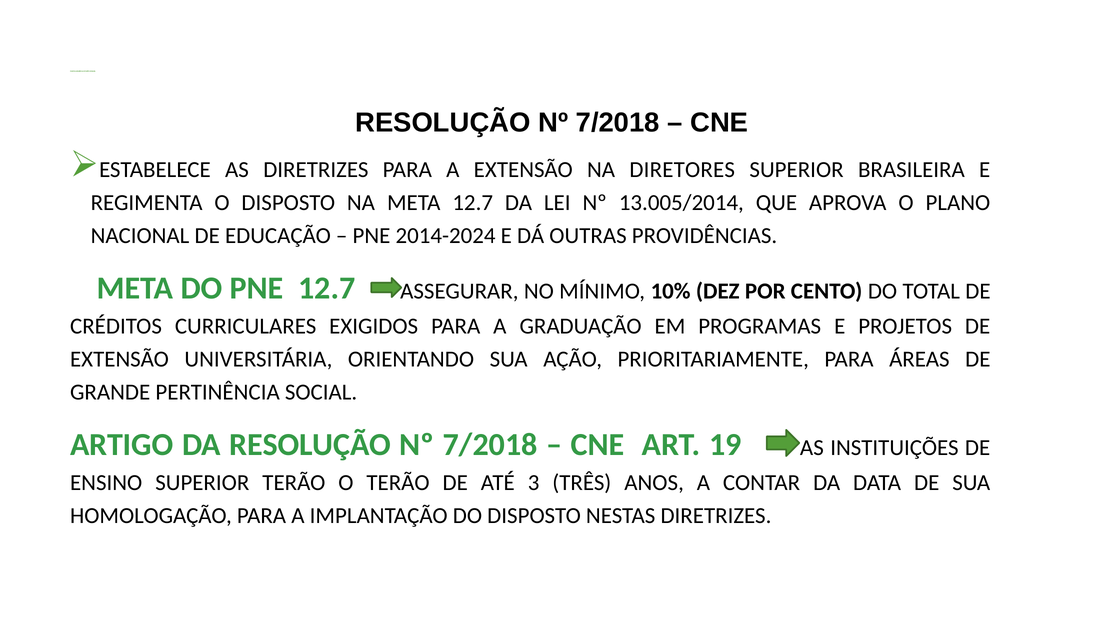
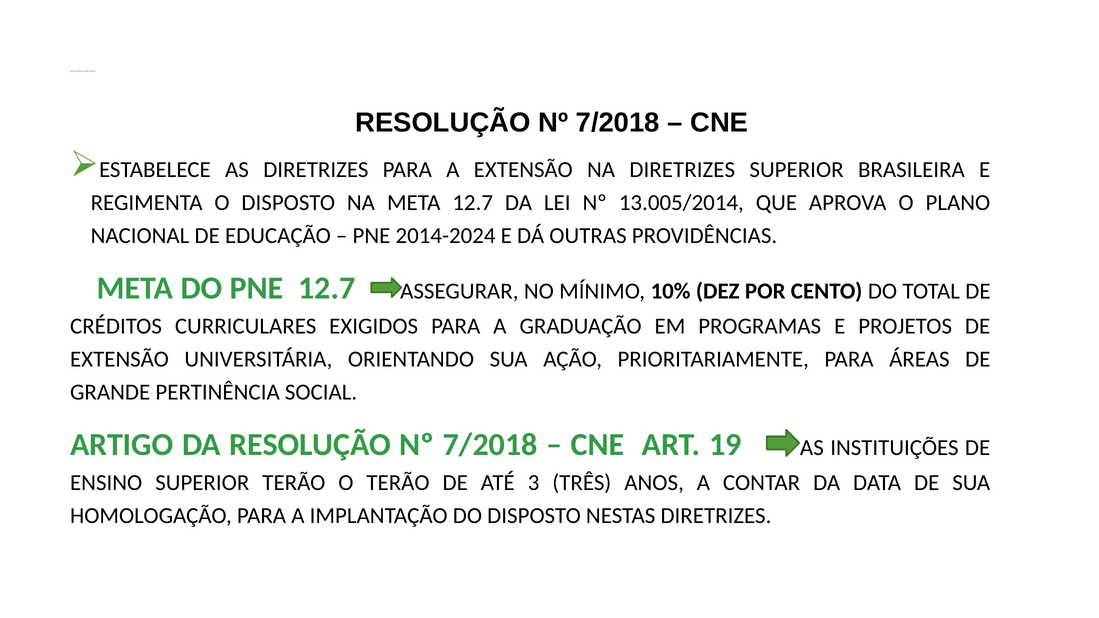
NA DIRETORES: DIRETORES -> DIRETRIZES
